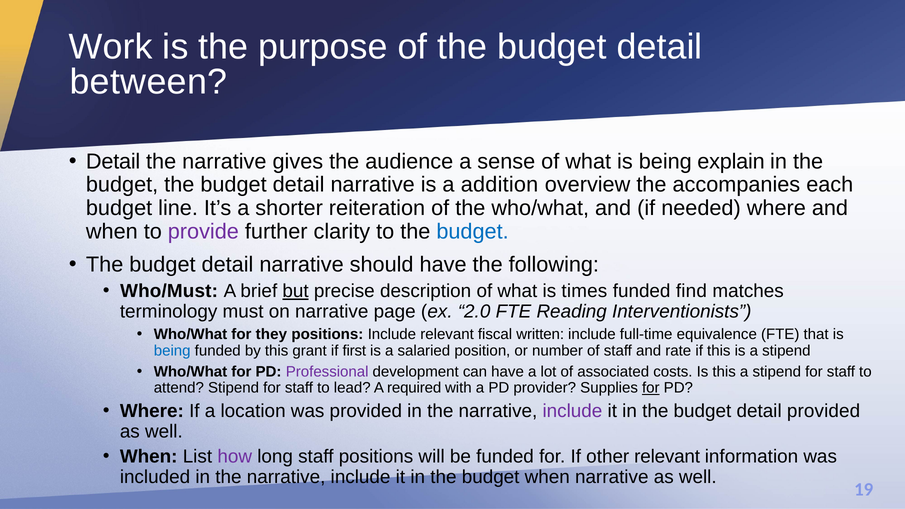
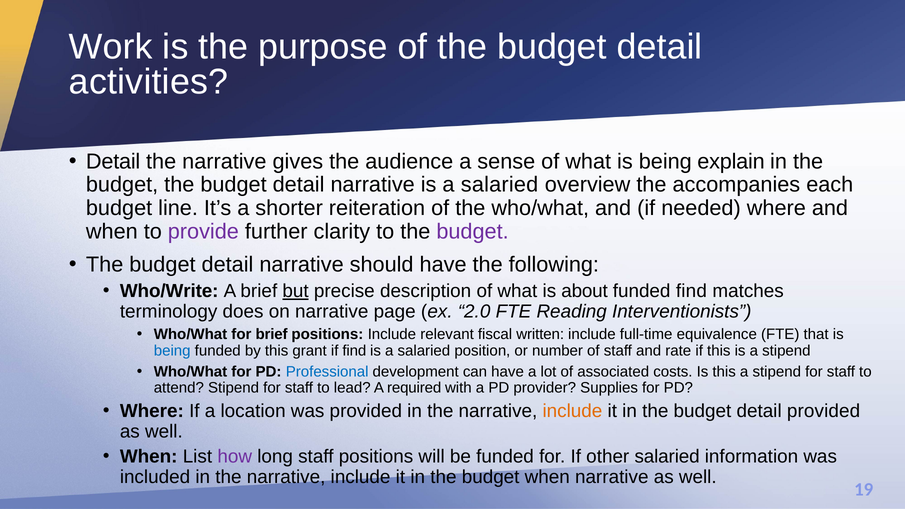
between: between -> activities
narrative is a addition: addition -> salaried
budget at (473, 232) colour: blue -> purple
Who/Must: Who/Must -> Who/Write
times: times -> about
must: must -> does
for they: they -> brief
if first: first -> find
Professional colour: purple -> blue
for at (651, 388) underline: present -> none
include at (572, 411) colour: purple -> orange
other relevant: relevant -> salaried
